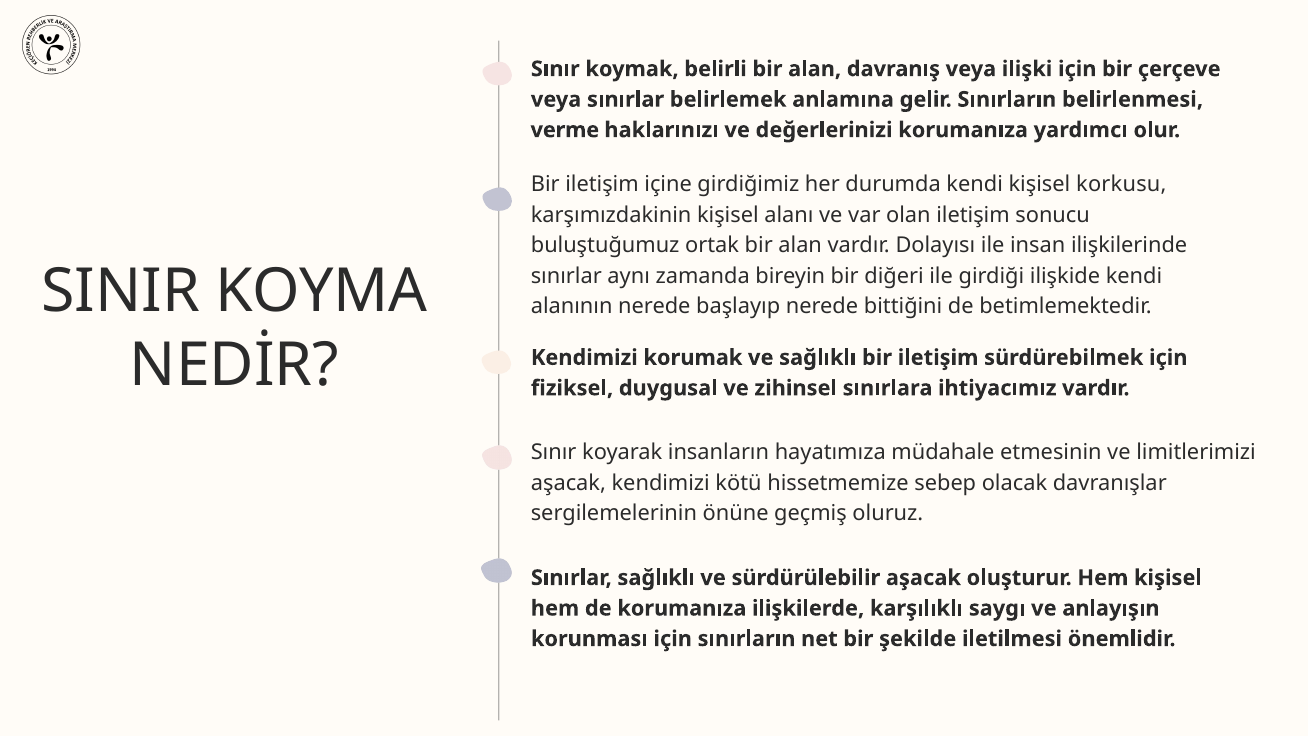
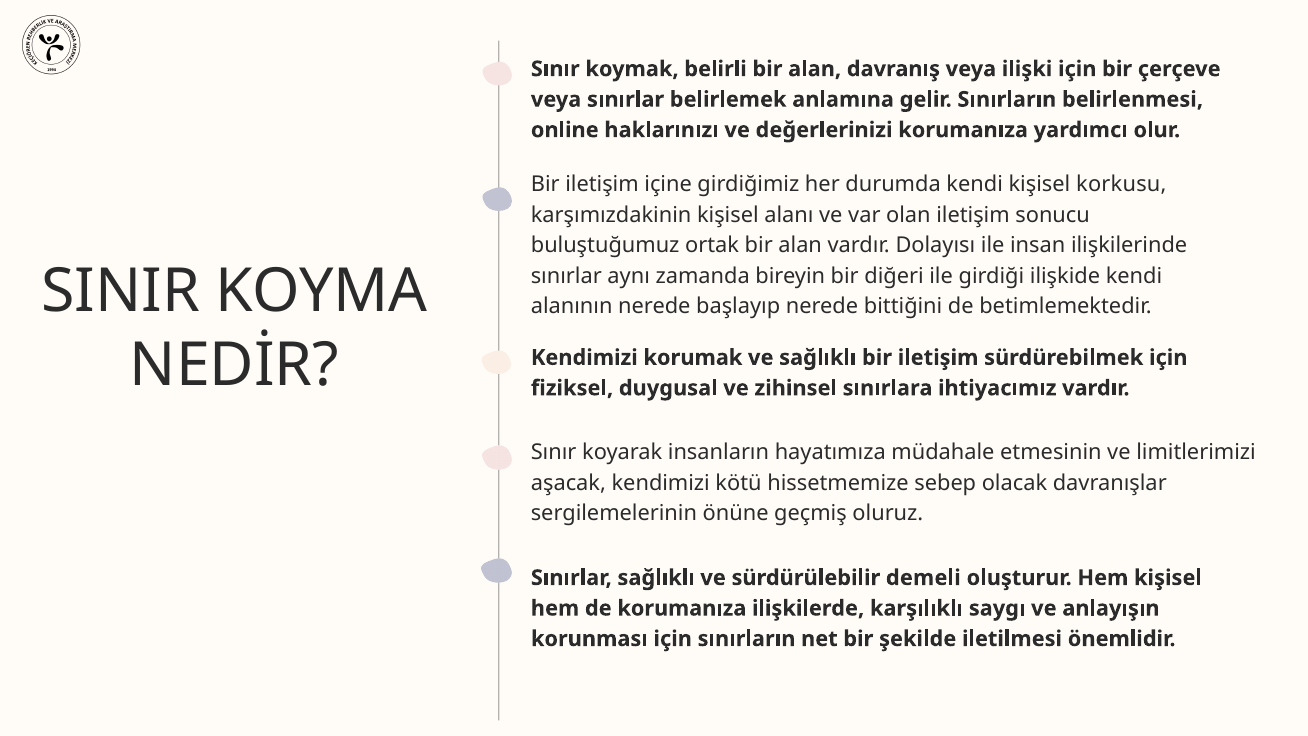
verme: verme -> online
sürdürülebilir aşacak: aşacak -> demeli
